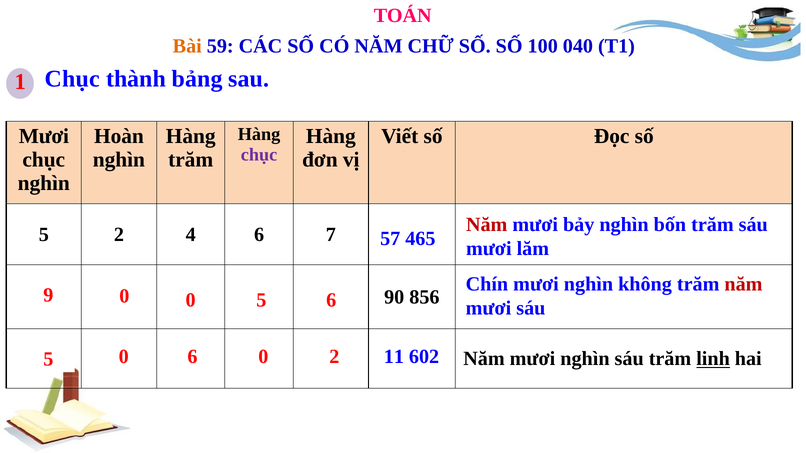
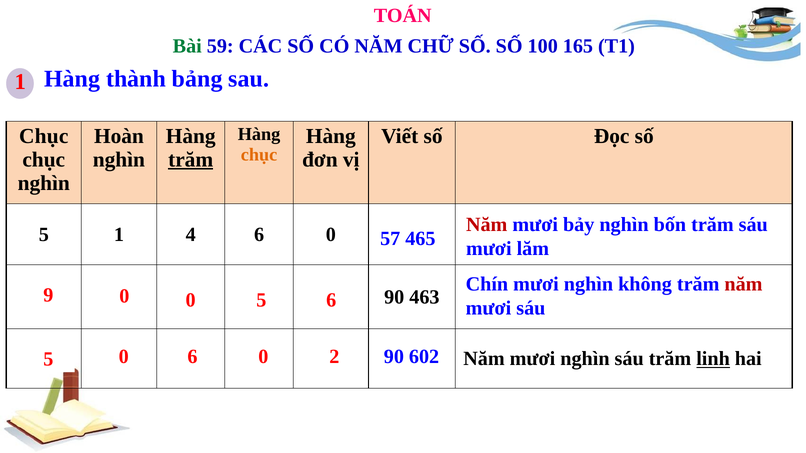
Bài colour: orange -> green
040: 040 -> 165
1 Chục: Chục -> Hàng
Mươi at (44, 136): Mươi -> Chục
chục at (259, 154) colour: purple -> orange
trăm at (191, 160) underline: none -> present
5 2: 2 -> 1
4 6 7: 7 -> 0
856: 856 -> 463
11 at (394, 357): 11 -> 90
